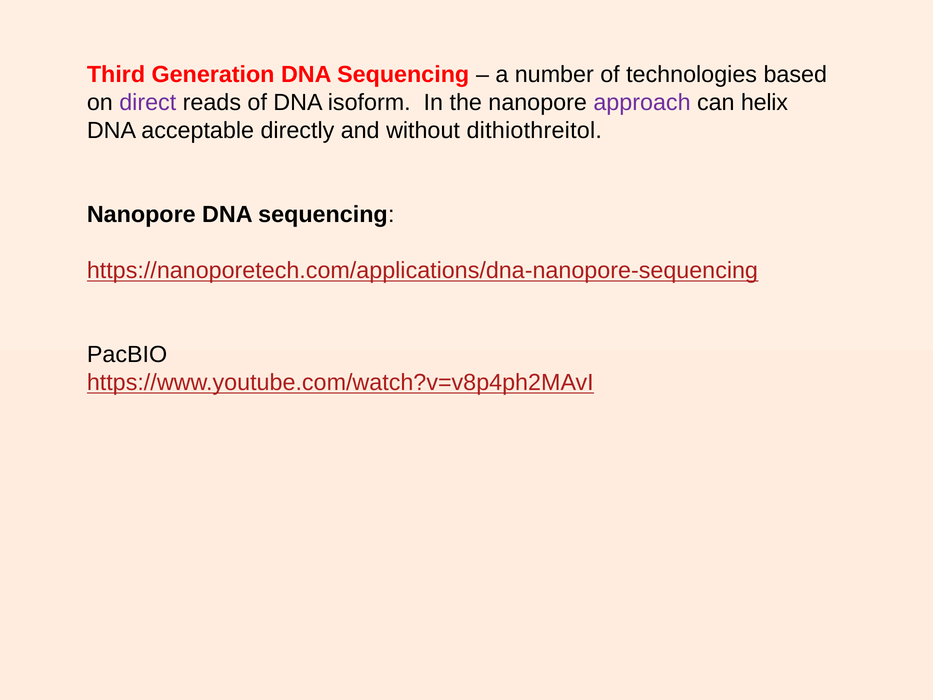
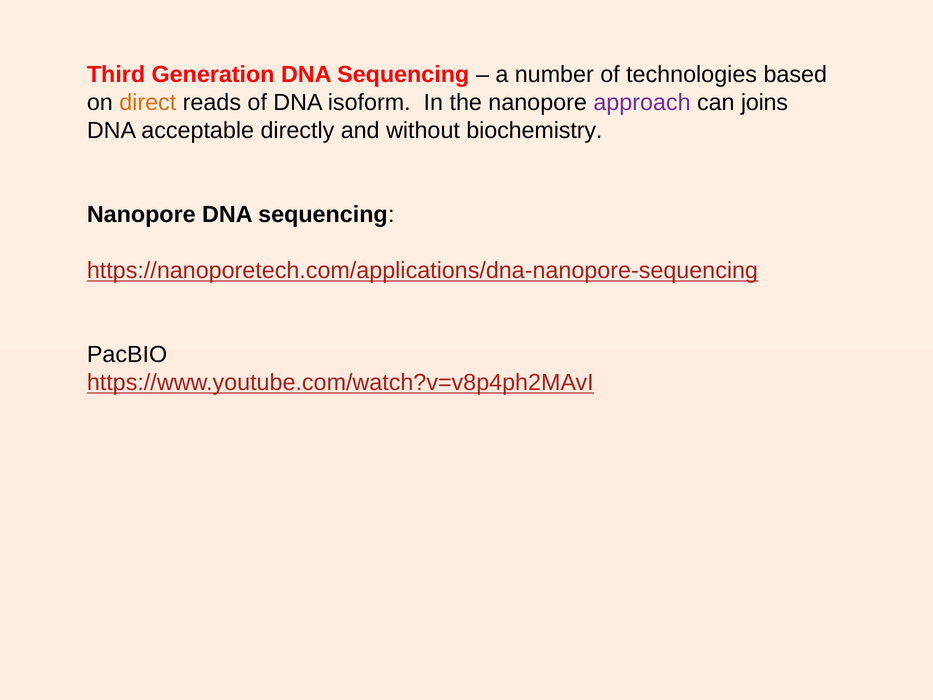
direct colour: purple -> orange
helix: helix -> joins
dithiothreitol: dithiothreitol -> biochemistry
